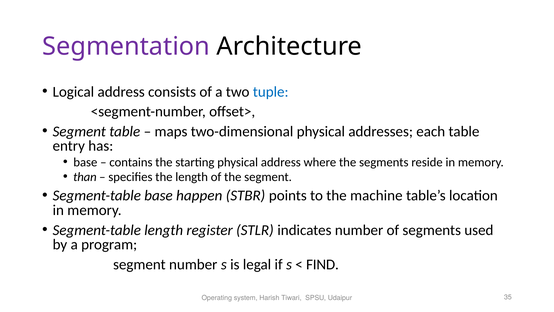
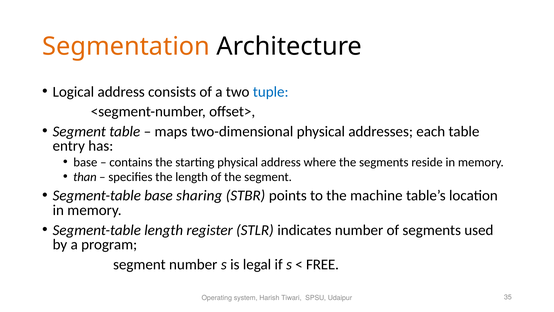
Segmentation colour: purple -> orange
happen: happen -> sharing
FIND: FIND -> FREE
